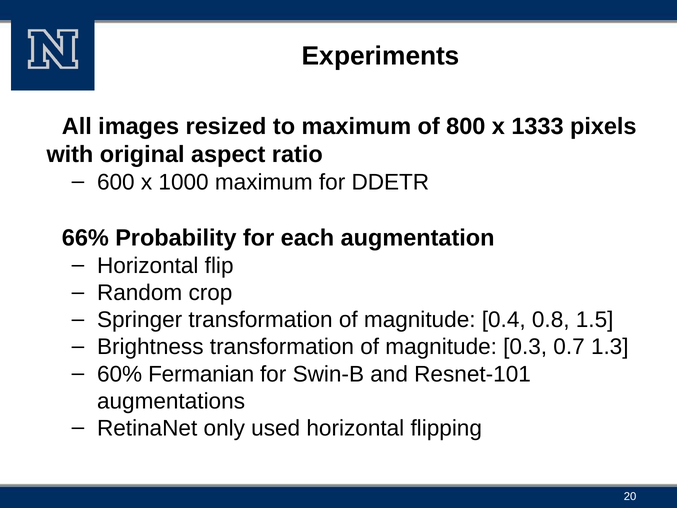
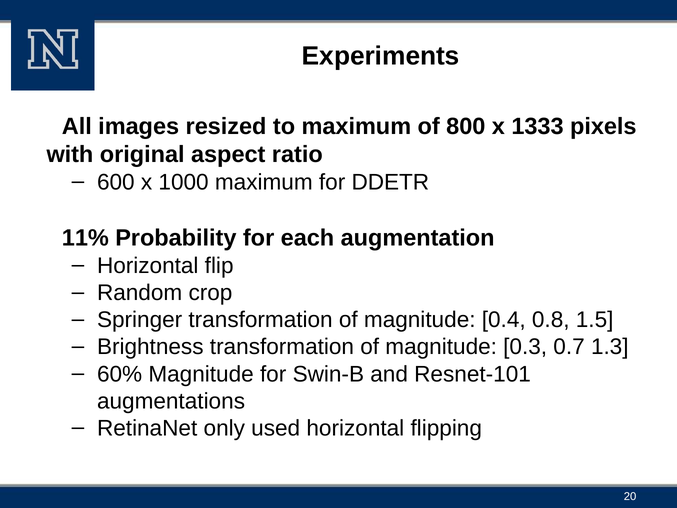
66%: 66% -> 11%
60% Fermanian: Fermanian -> Magnitude
